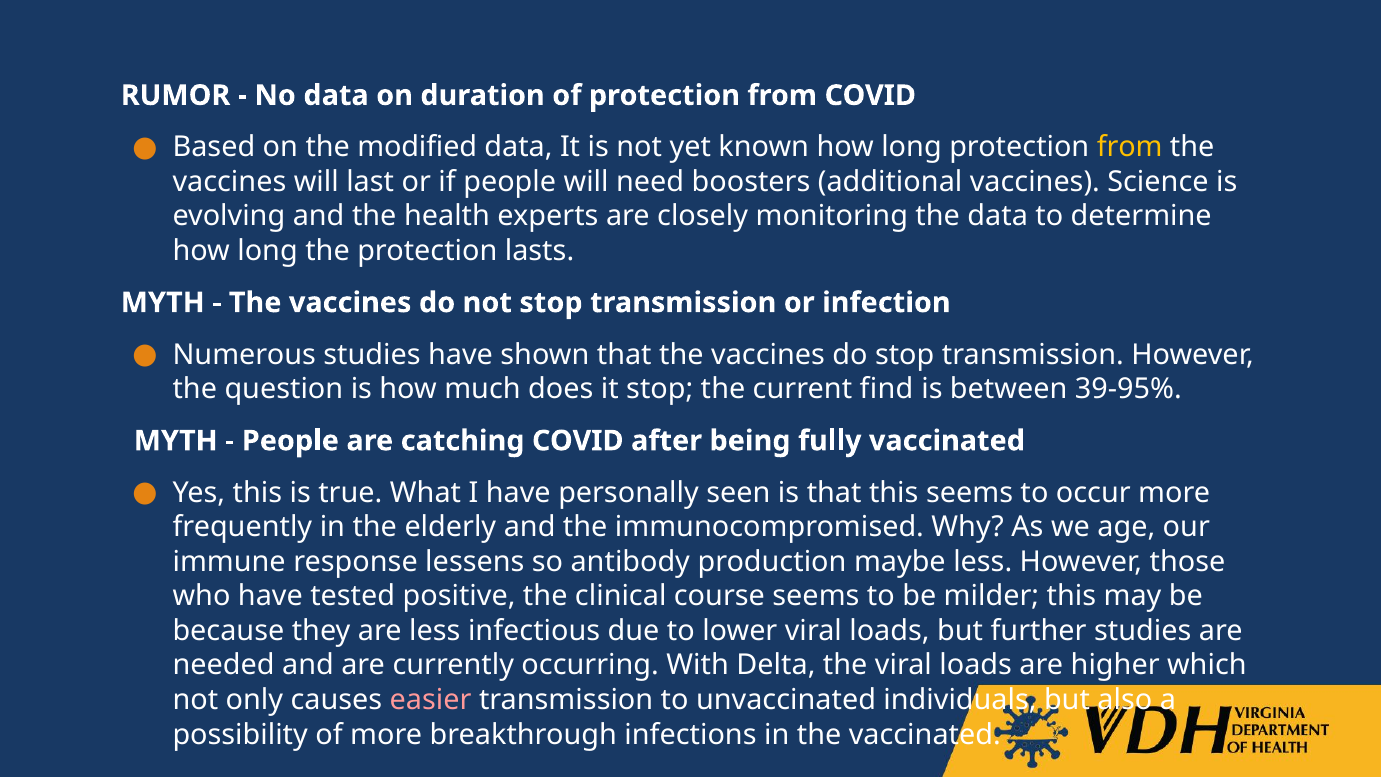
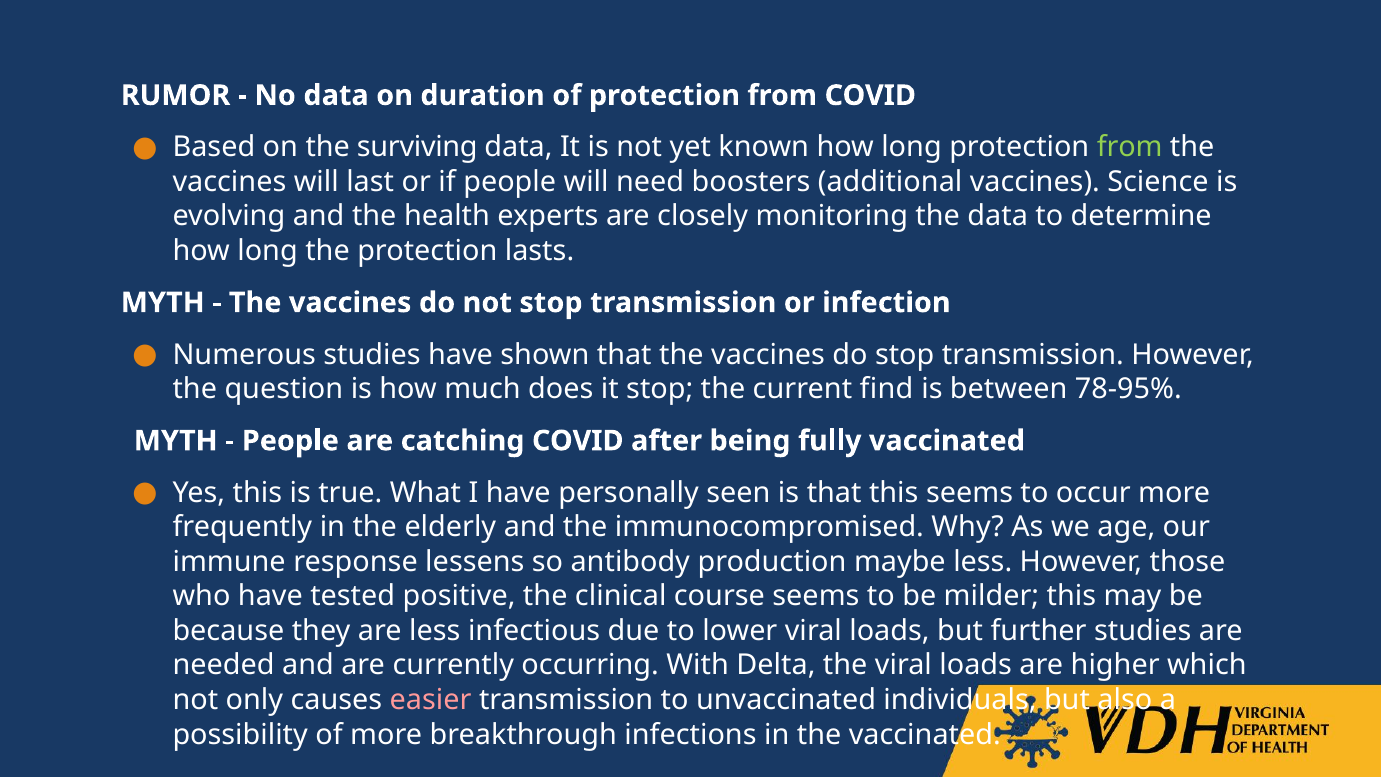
modified: modified -> surviving
from at (1130, 147) colour: yellow -> light green
39-95%: 39-95% -> 78-95%
